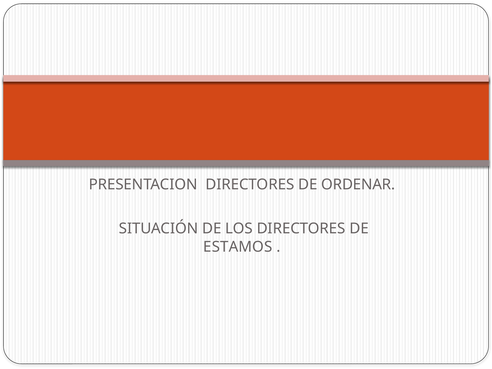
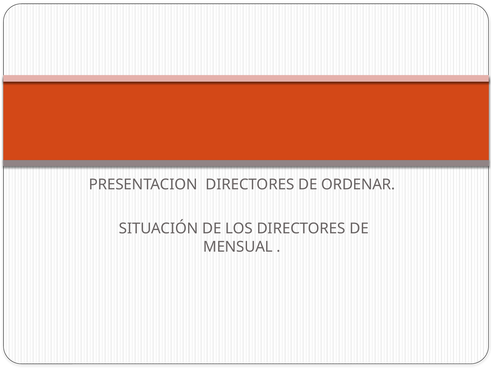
ESTAMOS: ESTAMOS -> MENSUAL
